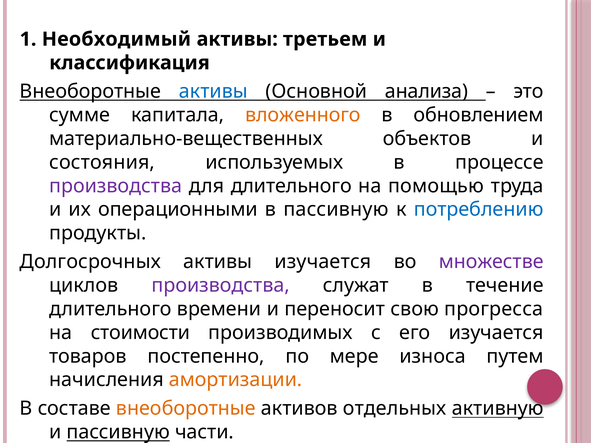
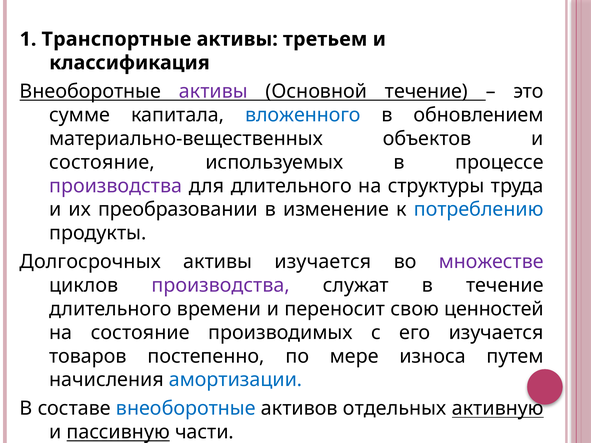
Необходимый: Необходимый -> Транспортные
активы at (213, 91) colour: blue -> purple
Основной анализа: анализа -> течение
вложенного colour: orange -> blue
состояния at (102, 162): состояния -> состояние
помощью: помощью -> структуры
операционными: операционными -> преобразовании
в пассивную: пассивную -> изменение
прогресса: прогресса -> ценностей
на стоимости: стоимости -> состояние
амортизации colour: orange -> blue
внеоборотные at (186, 409) colour: orange -> blue
